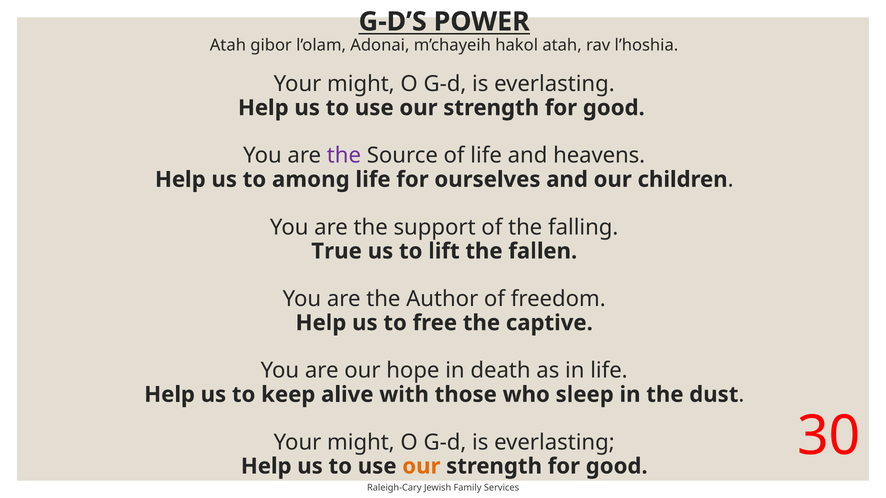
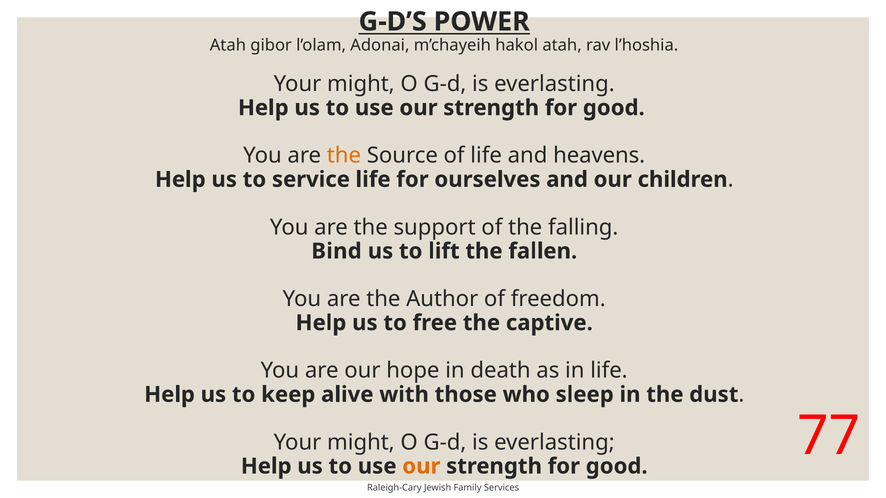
the at (344, 156) colour: purple -> orange
among: among -> service
True: True -> Bind
30: 30 -> 77
